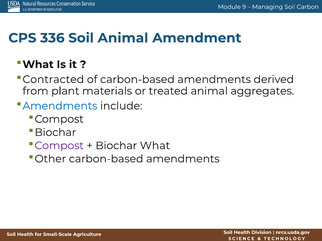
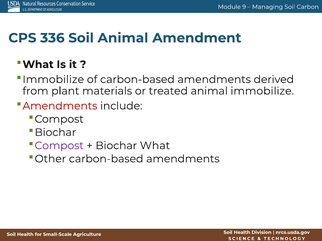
Contracted at (53, 80): Contracted -> Immobilize
animal aggregates: aggregates -> immobilize
Amendments at (60, 106) colour: blue -> red
